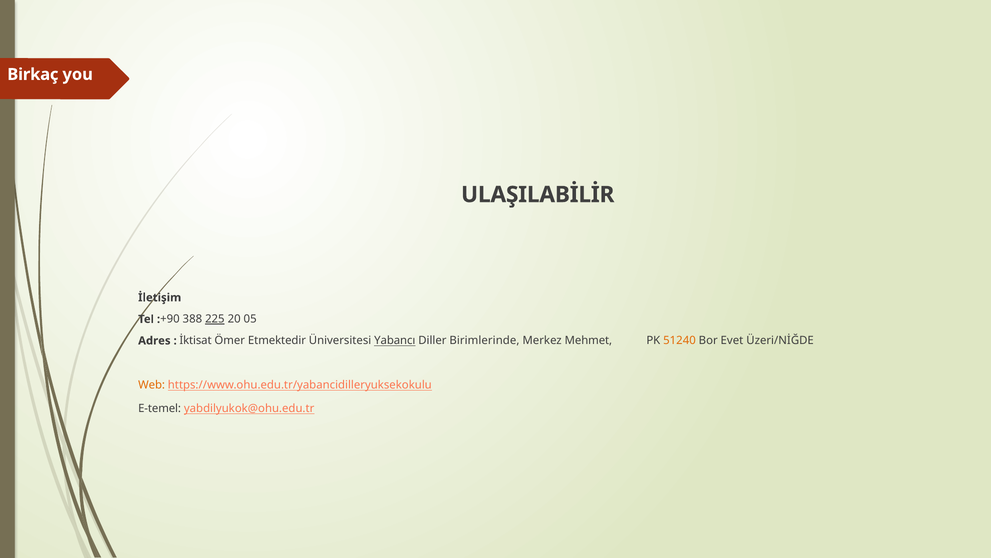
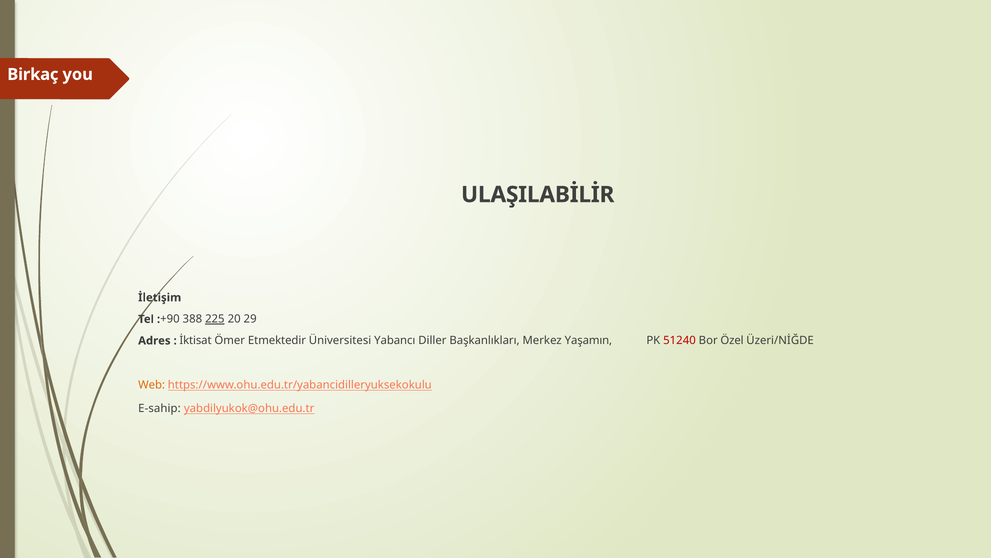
05: 05 -> 29
Yabancı underline: present -> none
Birimlerinde: Birimlerinde -> Başkanlıkları
Mehmet: Mehmet -> Yaşamın
51240 colour: orange -> red
Evet: Evet -> Özel
E-temel: E-temel -> E-sahip
